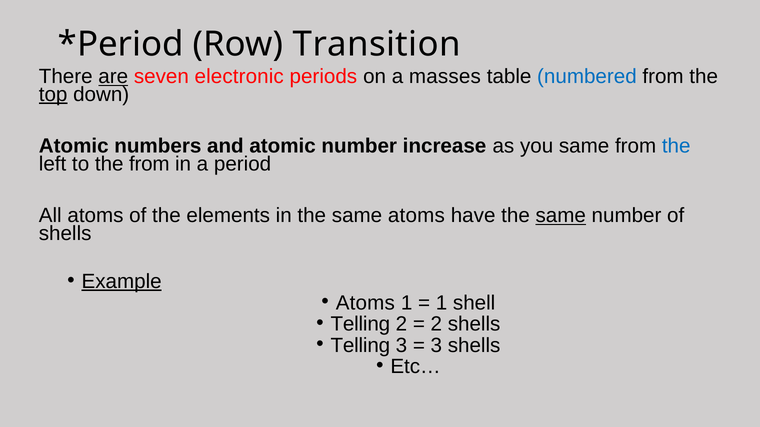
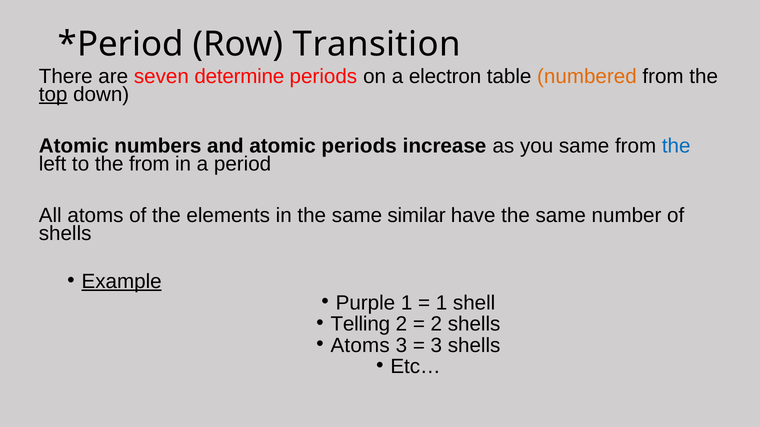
are underline: present -> none
electronic: electronic -> determine
masses: masses -> electron
numbered colour: blue -> orange
atomic number: number -> periods
same atoms: atoms -> similar
same at (561, 216) underline: present -> none
Atoms at (365, 303): Atoms -> Purple
Telling at (360, 346): Telling -> Atoms
